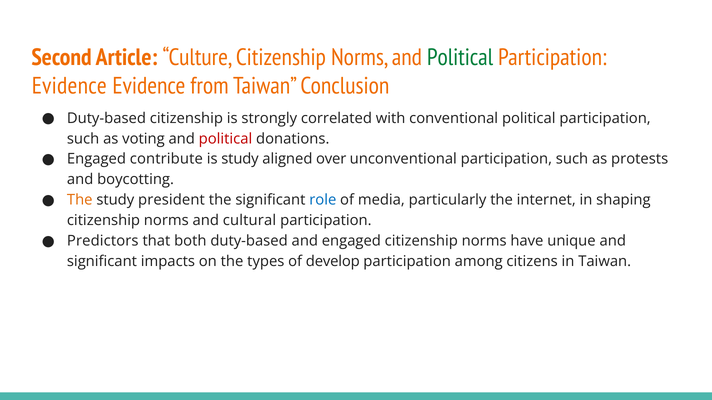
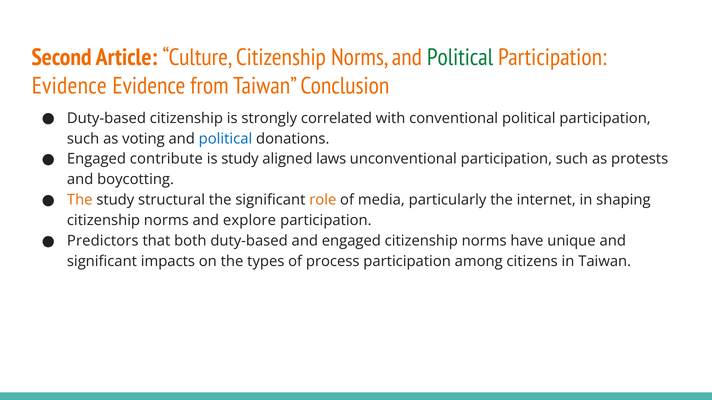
political at (225, 139) colour: red -> blue
over: over -> laws
president: president -> structural
role colour: blue -> orange
cultural: cultural -> explore
develop: develop -> process
